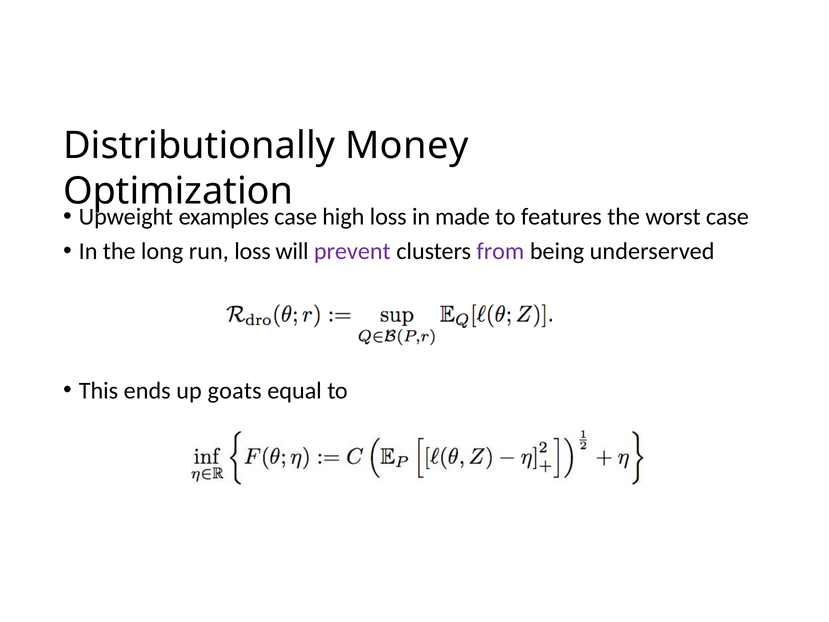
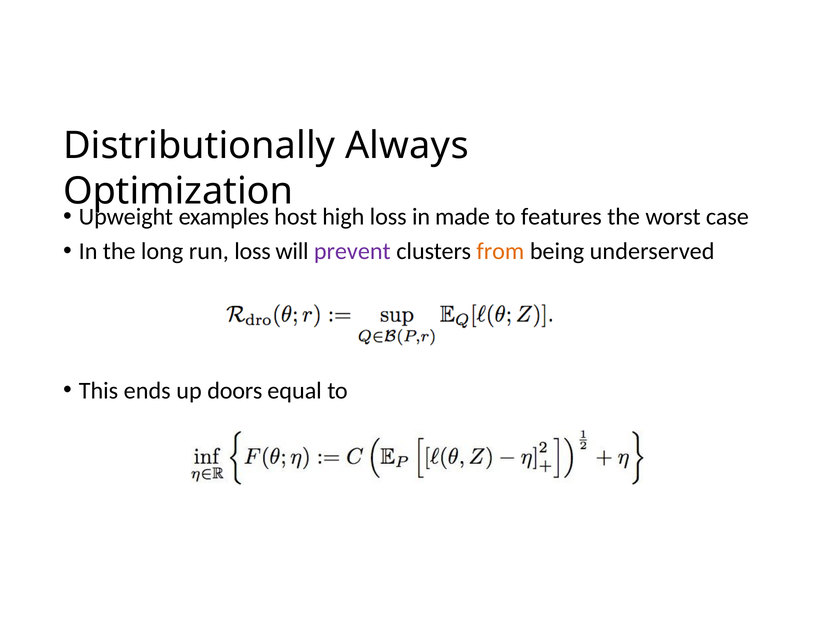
Money: Money -> Always
case at (296, 217): case -> host
from colour: purple -> orange
goats: goats -> doors
